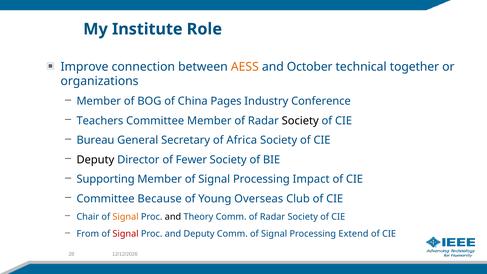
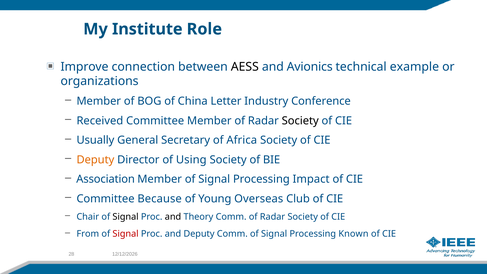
AESS colour: orange -> black
October: October -> Avionics
together: together -> example
Pages: Pages -> Letter
Teachers: Teachers -> Received
Bureau: Bureau -> Usually
Deputy at (95, 160) colour: black -> orange
Fewer: Fewer -> Using
Supporting: Supporting -> Association
Signal at (126, 217) colour: orange -> black
Extend: Extend -> Known
